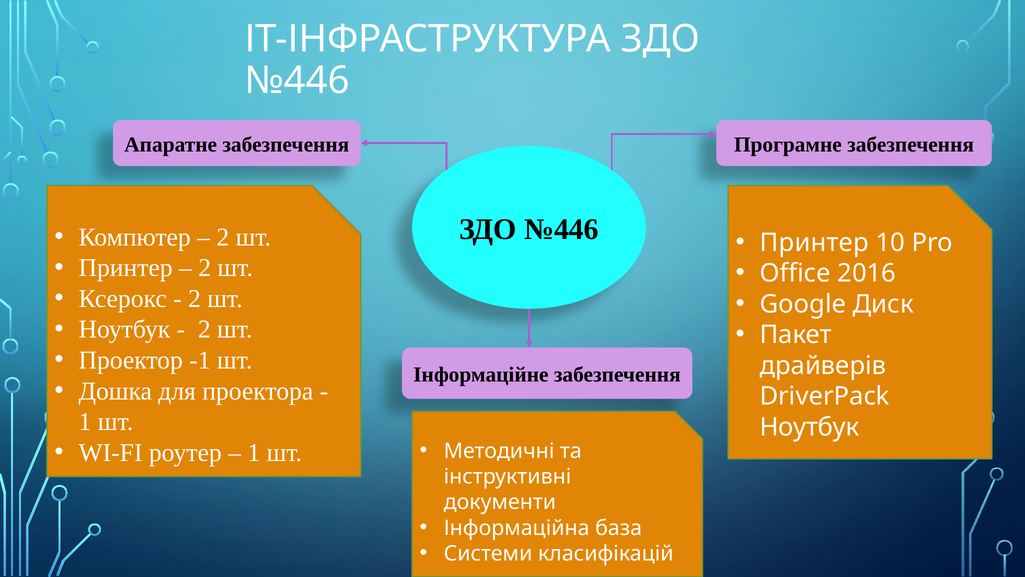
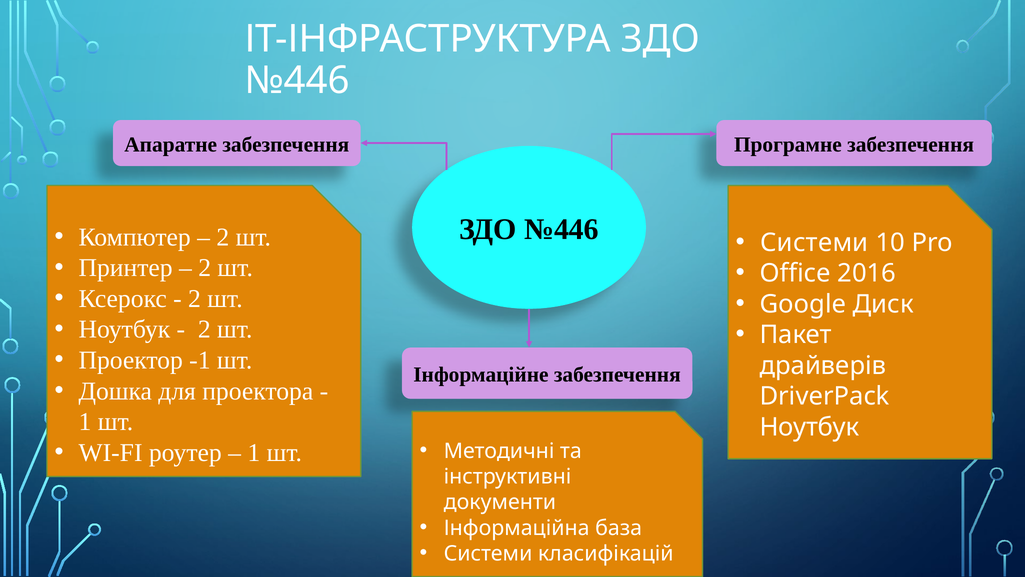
Принтер at (814, 242): Принтер -> Системи
